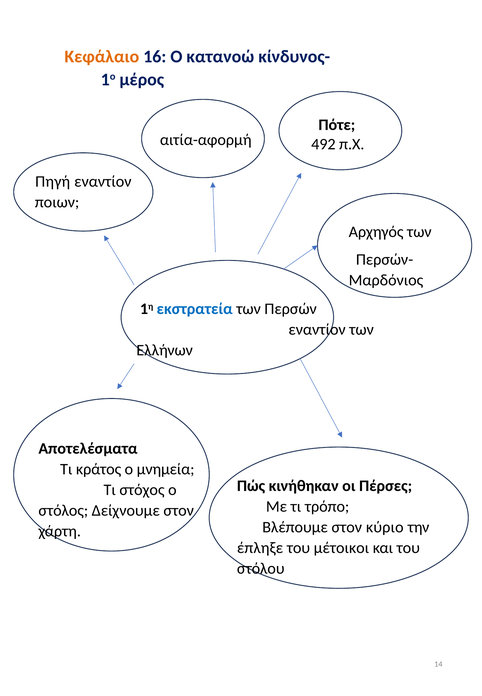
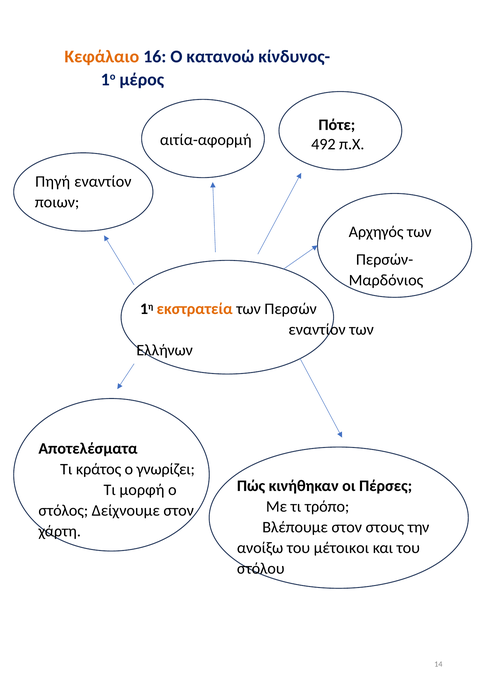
εκστρατεία colour: blue -> orange
μνημεία: μνημεία -> γνωρίζει
στόχος: στόχος -> μορφή
κύριο: κύριο -> στους
έπληξε: έπληξε -> ανοίξω
